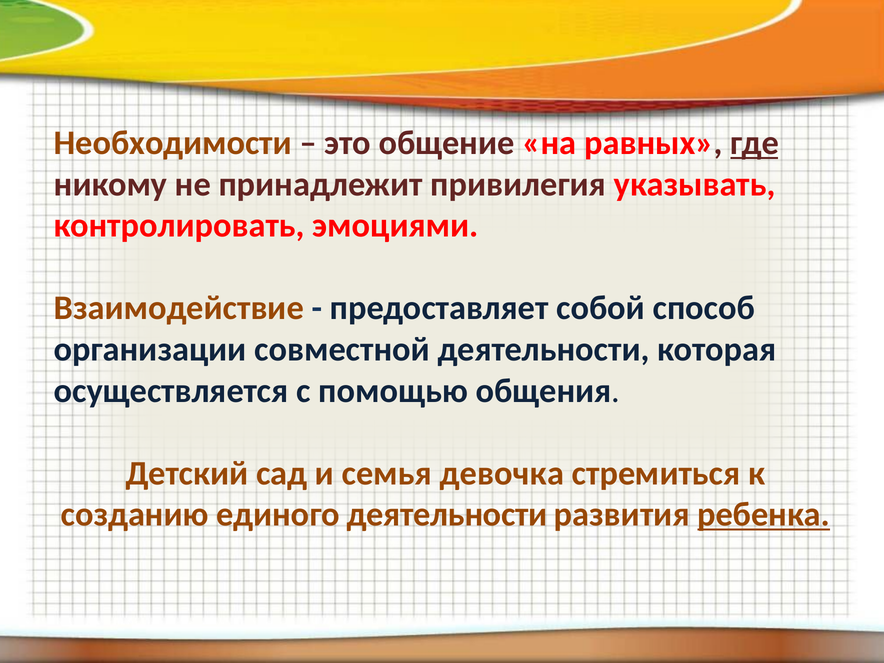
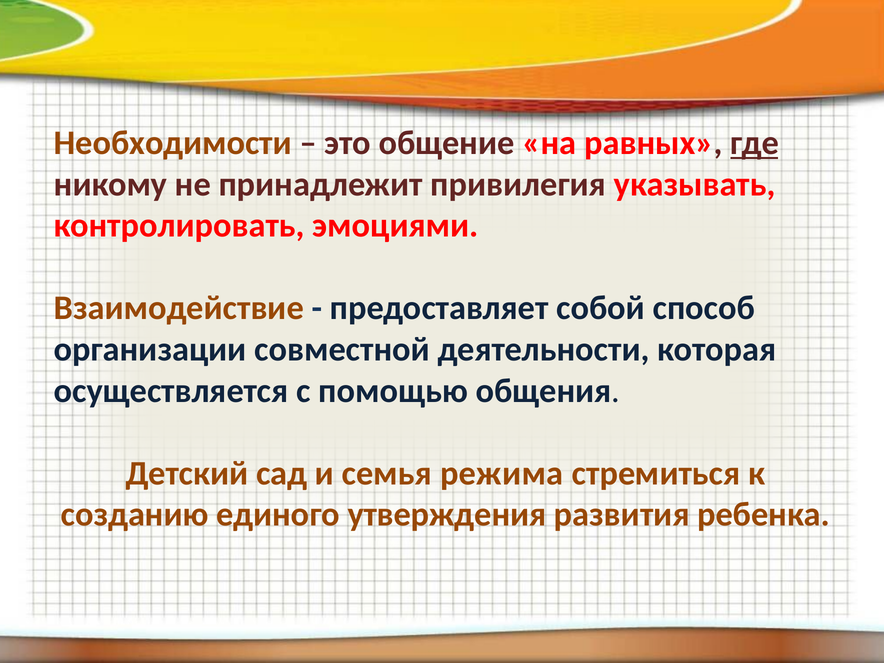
девочка: девочка -> режима
единого деятельности: деятельности -> утверждения
ребенка underline: present -> none
